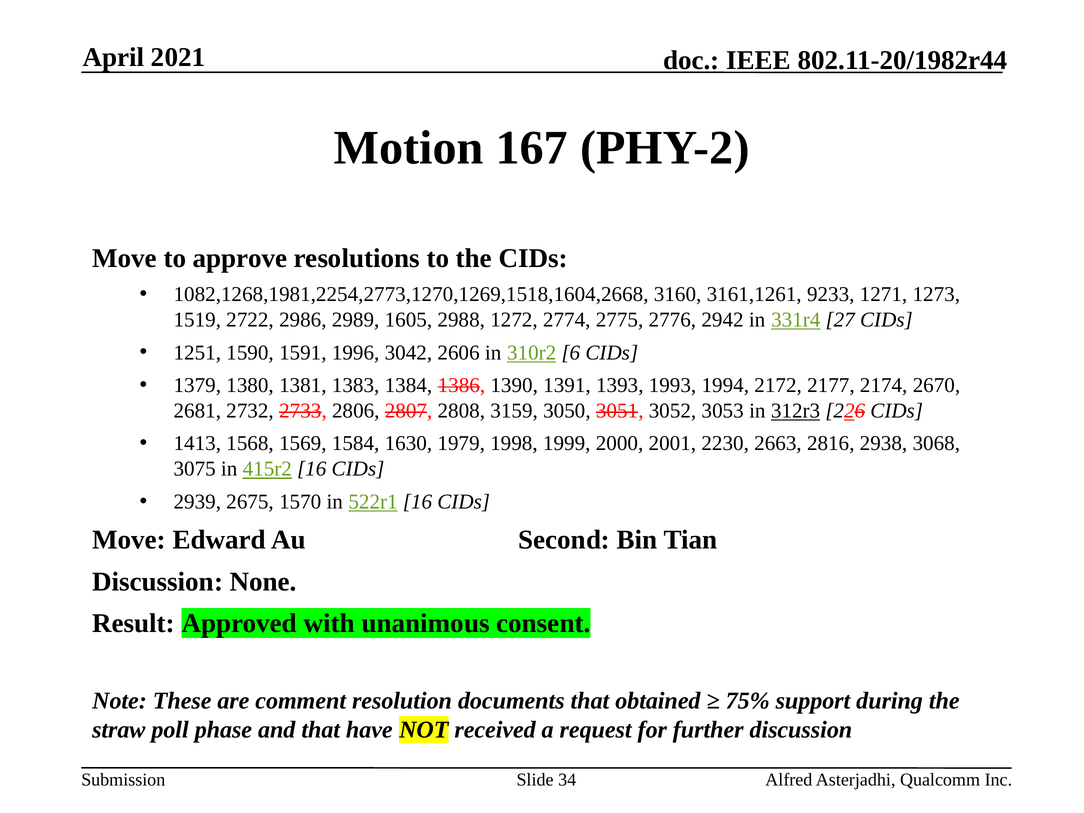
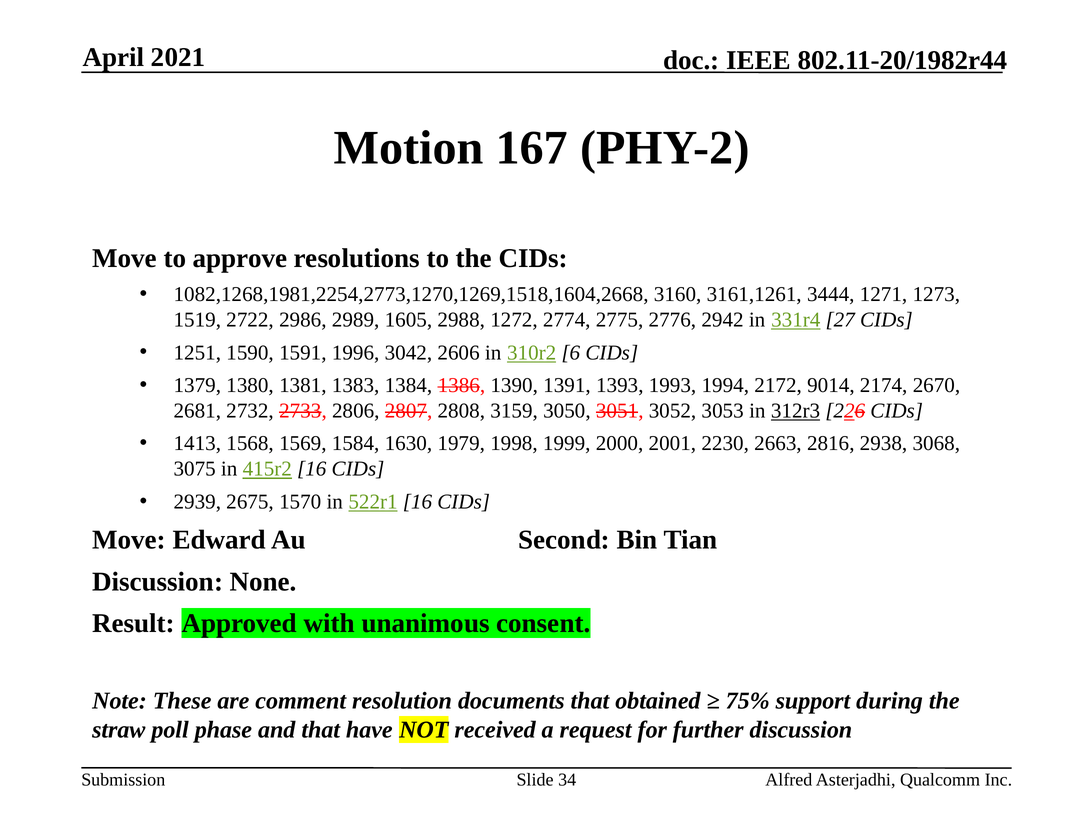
9233: 9233 -> 3444
2177: 2177 -> 9014
